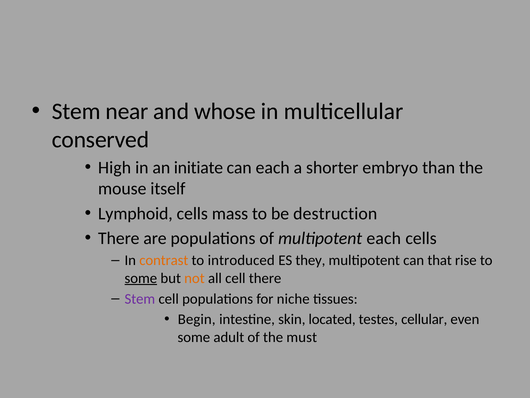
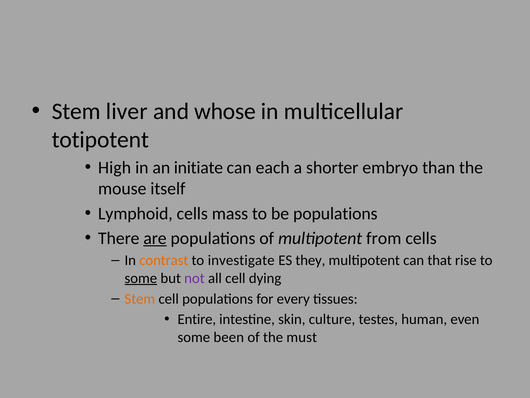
near: near -> liver
conserved: conserved -> totipotent
be destruction: destruction -> populations
are underline: none -> present
multipotent each: each -> from
introduced: introduced -> investigate
not colour: orange -> purple
cell there: there -> dying
Stem at (140, 298) colour: purple -> orange
niche: niche -> every
Begin: Begin -> Entire
located: located -> culture
cellular: cellular -> human
adult: adult -> been
